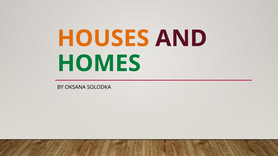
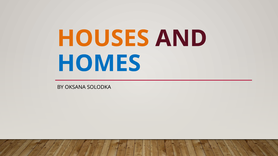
HOMES colour: green -> blue
